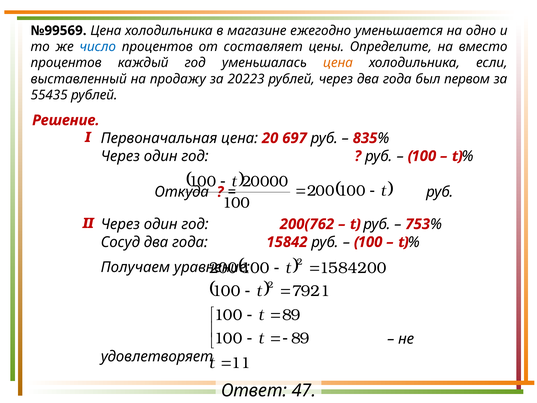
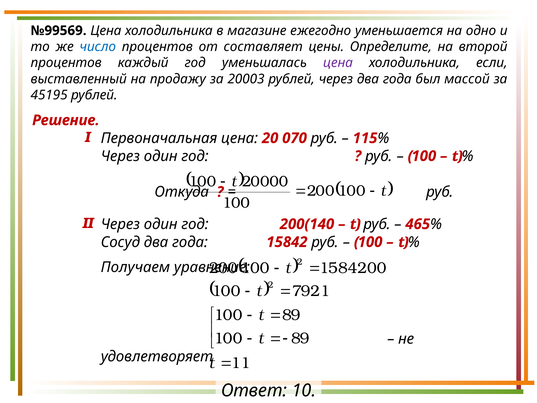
вместо: вместо -> второй
цена at (338, 63) colour: orange -> purple
20223: 20223 -> 20003
первом: первом -> массой
55435: 55435 -> 45195
697: 697 -> 070
835: 835 -> 115
200(762: 200(762 -> 200(140
753: 753 -> 465
47: 47 -> 10
